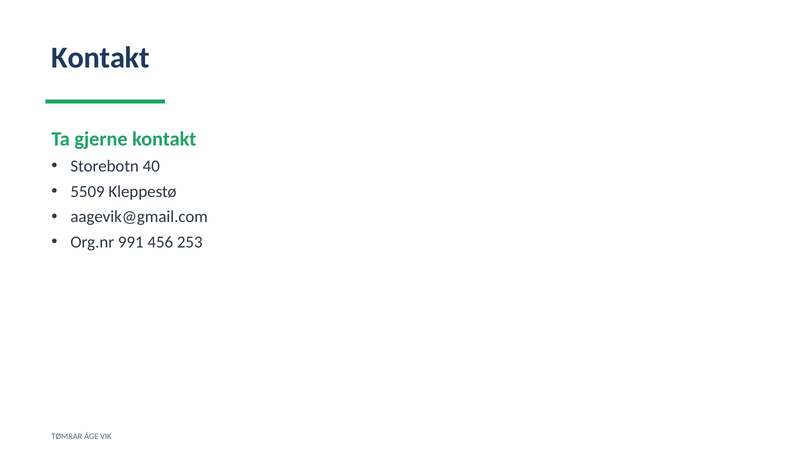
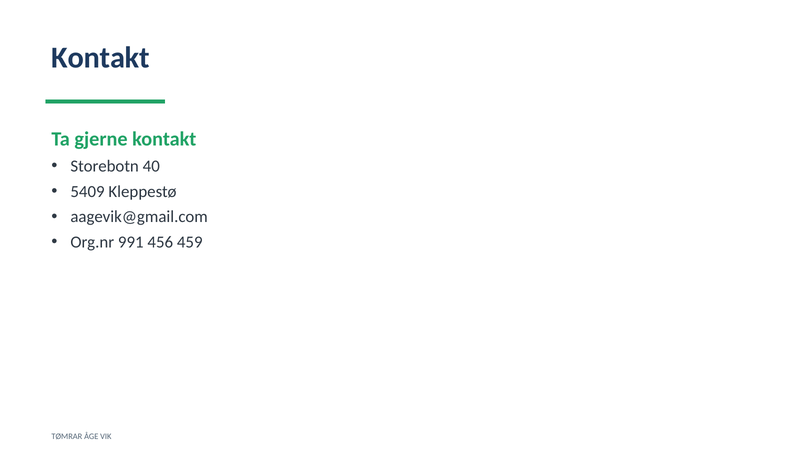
5509: 5509 -> 5409
253: 253 -> 459
